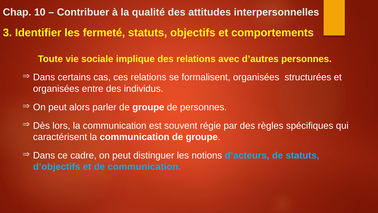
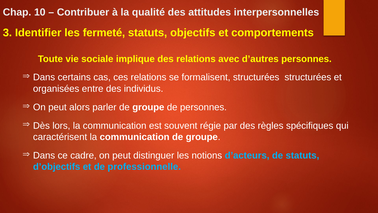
formalisent organisées: organisées -> structurées
de communication: communication -> professionnelle
